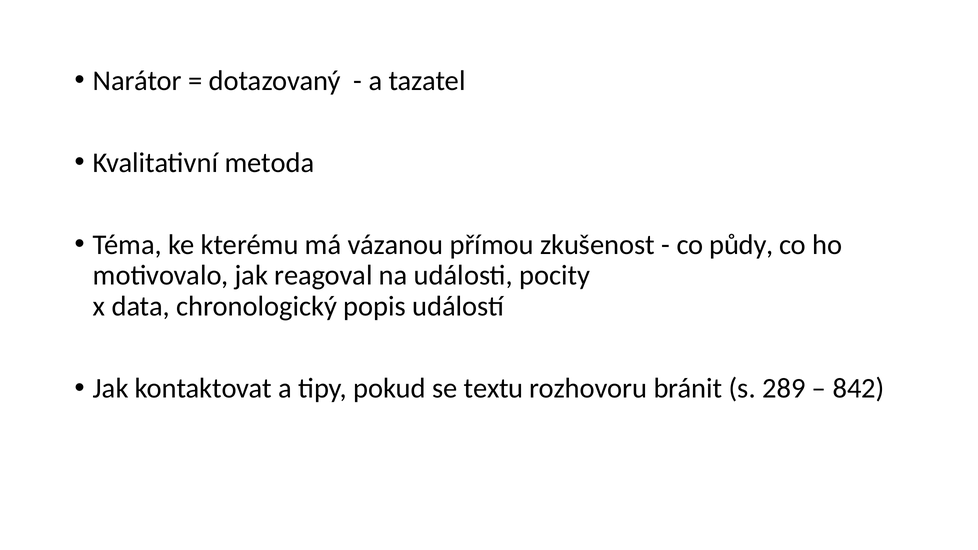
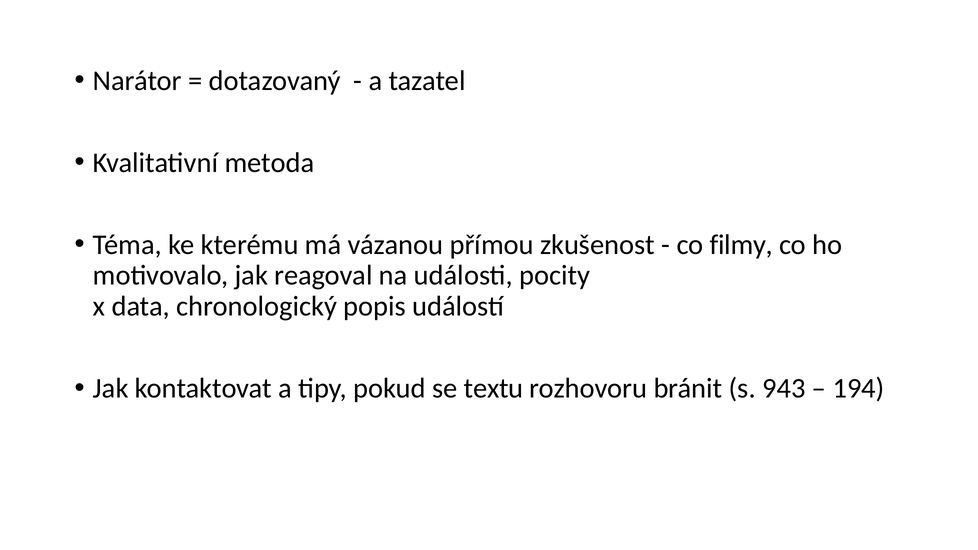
půdy: půdy -> filmy
289: 289 -> 943
842: 842 -> 194
